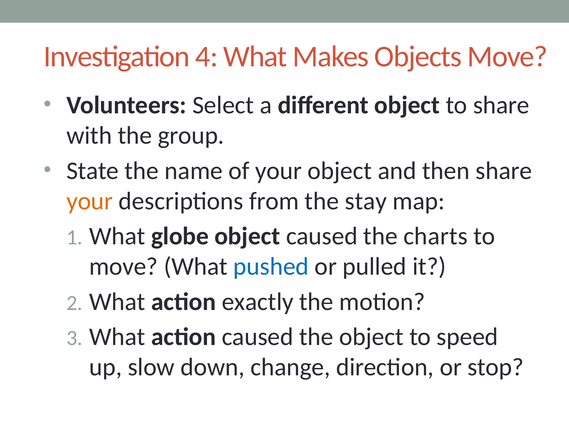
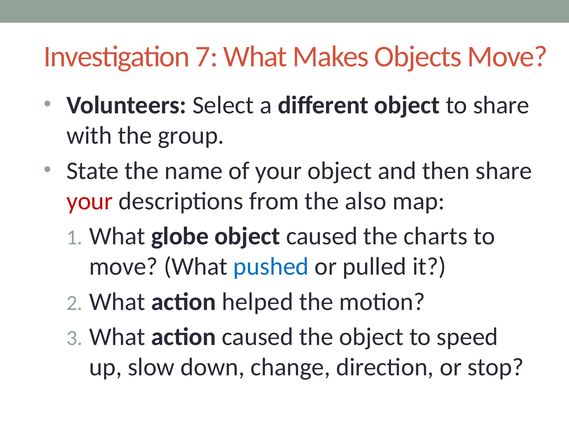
4: 4 -> 7
your at (90, 201) colour: orange -> red
stay: stay -> also
exactly: exactly -> helped
